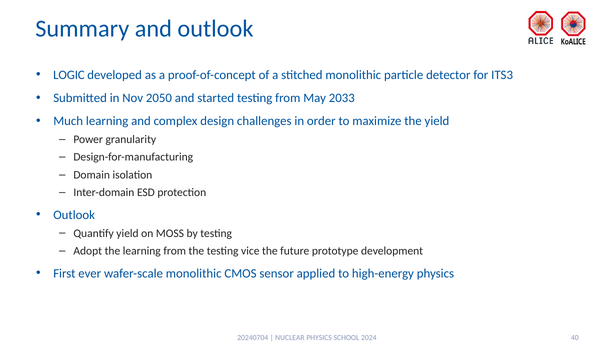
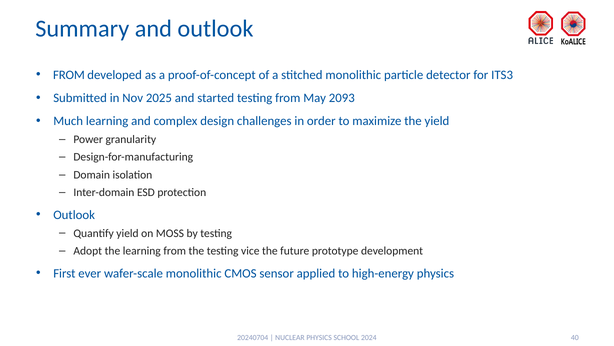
LOGIC at (69, 75): LOGIC -> FROM
2050: 2050 -> 2025
2033: 2033 -> 2093
